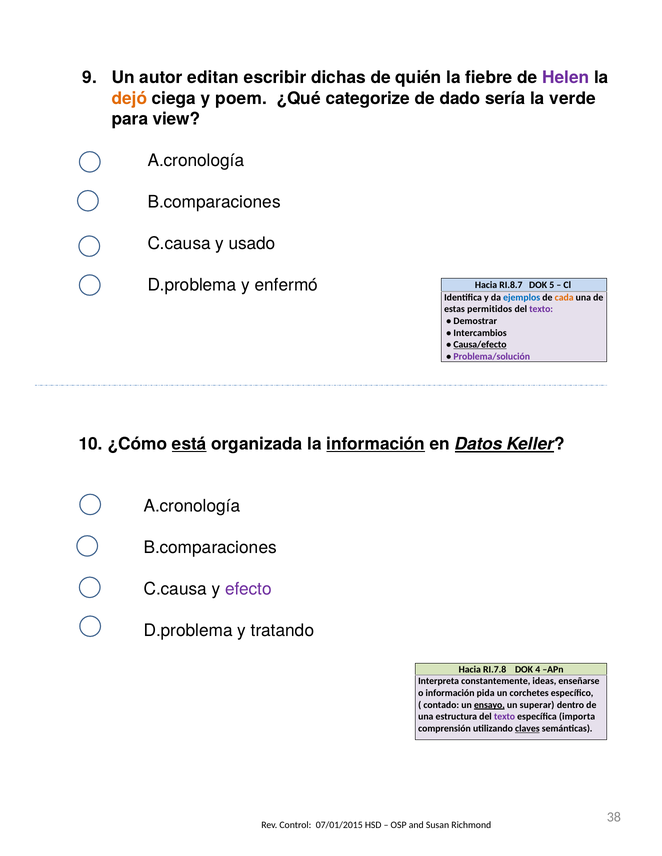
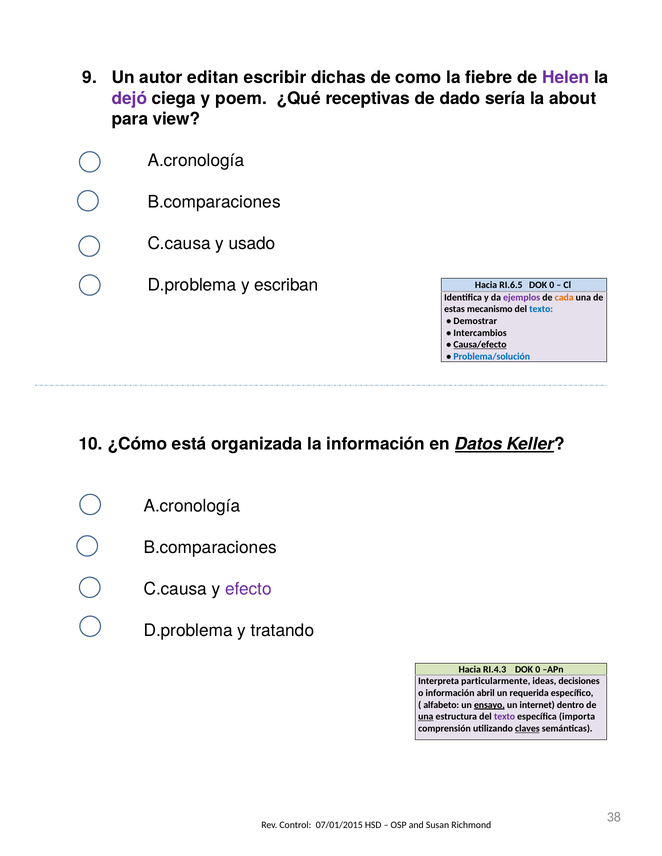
quién: quién -> como
dejó colour: orange -> purple
categorize: categorize -> receptivas
verde: verde -> about
enfermó: enfermó -> escriban
RI.8.7: RI.8.7 -> RI.6.5
5 at (552, 285): 5 -> 0
ejemplos colour: blue -> purple
permitidos: permitidos -> mecanismo
texto at (541, 309) colour: purple -> blue
Problema/solución colour: purple -> blue
está underline: present -> none
información at (376, 444) underline: present -> none
RI.7.8: RI.7.8 -> RI.4.3
4 at (538, 670): 4 -> 0
constantemente: constantemente -> particularmente
enseñarse: enseñarse -> decisiones
pida: pida -> abril
corchetes: corchetes -> requerida
contado: contado -> alfabeto
superar: superar -> internet
una at (426, 717) underline: none -> present
